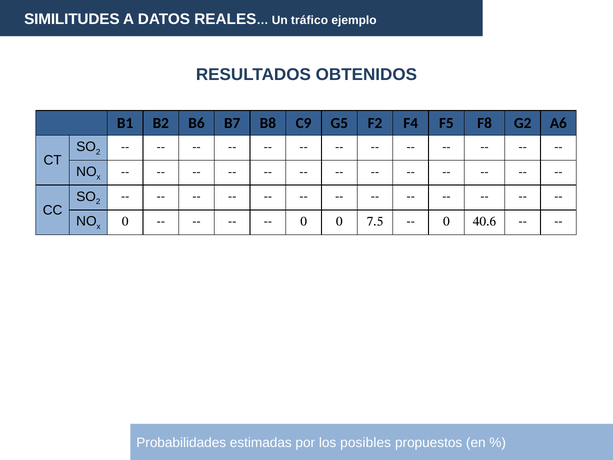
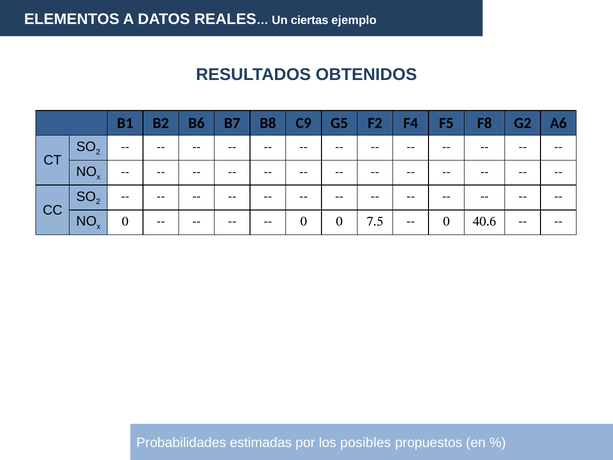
SIMILITUDES: SIMILITUDES -> ELEMENTOS
tráfico: tráfico -> ciertas
